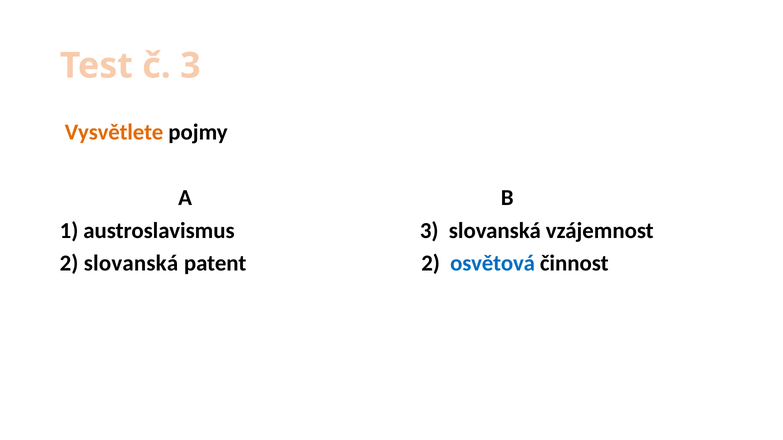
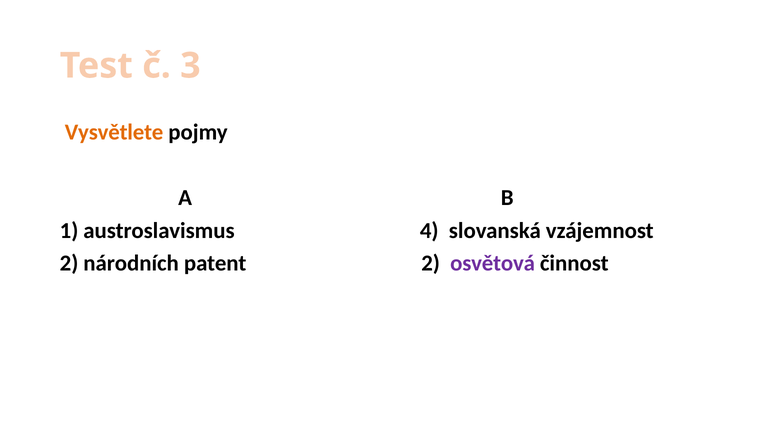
austroslavismus 3: 3 -> 4
2 slovanská: slovanská -> národních
osvětová colour: blue -> purple
